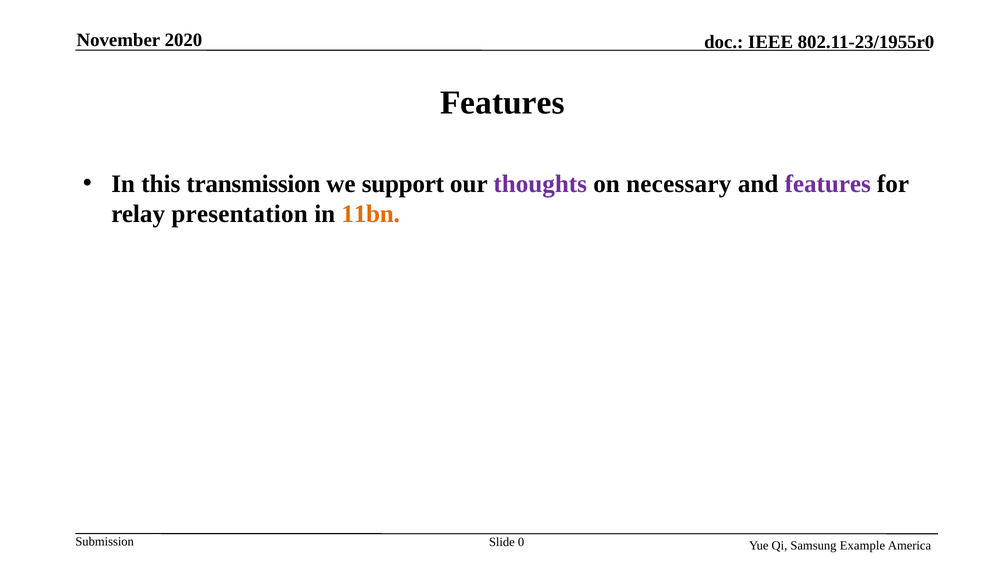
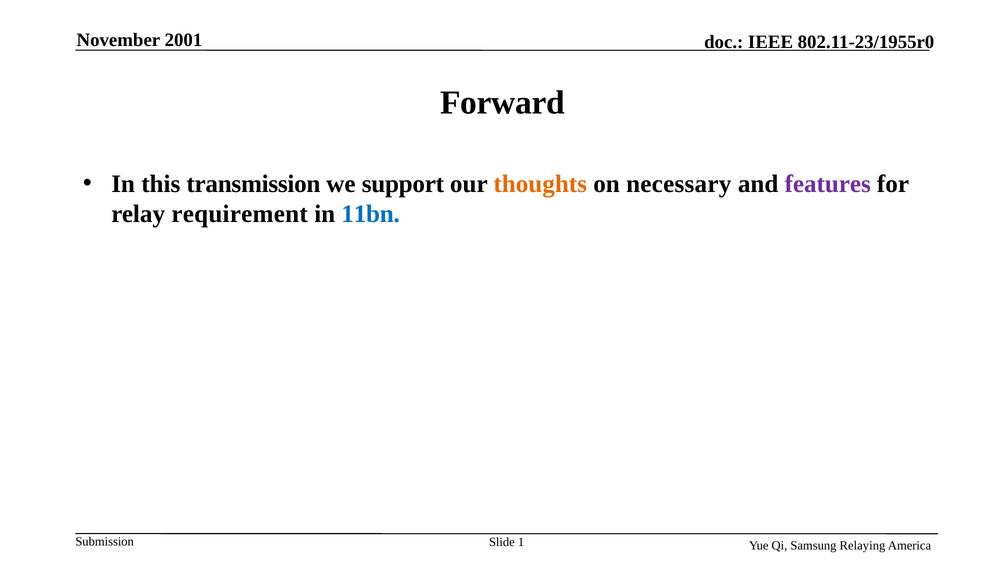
2020: 2020 -> 2001
Features at (502, 103): Features -> Forward
thoughts colour: purple -> orange
presentation: presentation -> requirement
11bn colour: orange -> blue
0: 0 -> 1
Example: Example -> Relaying
